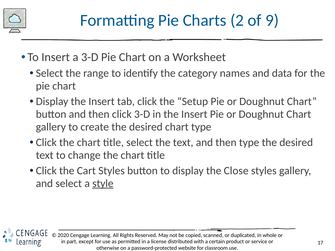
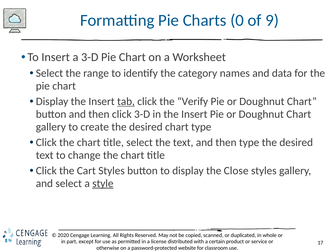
2: 2 -> 0
tab underline: none -> present
Setup: Setup -> Verify
